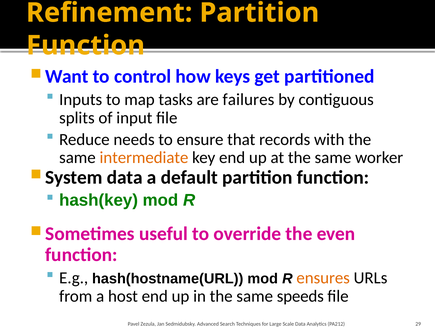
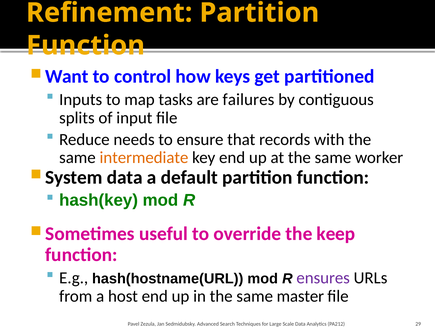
even: even -> keep
ensures colour: orange -> purple
speeds: speeds -> master
